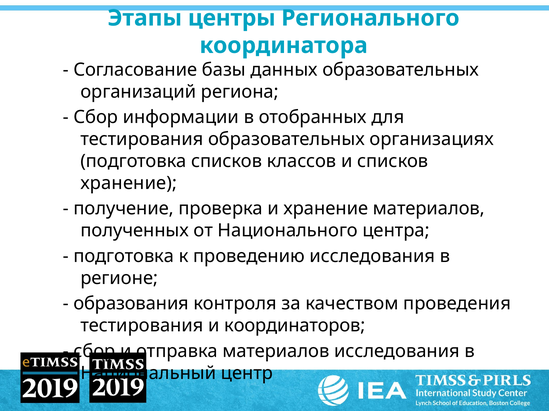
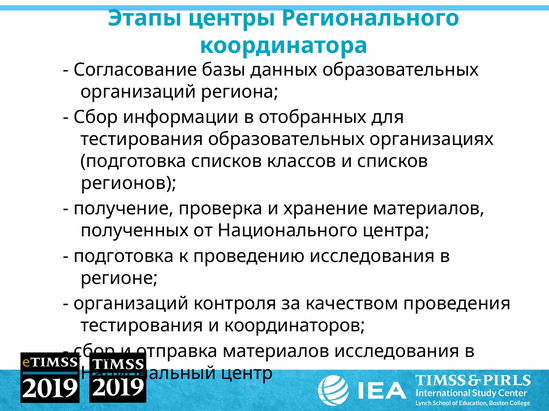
хранение at (129, 183): хранение -> регионов
образования at (131, 304): образования -> организаций
